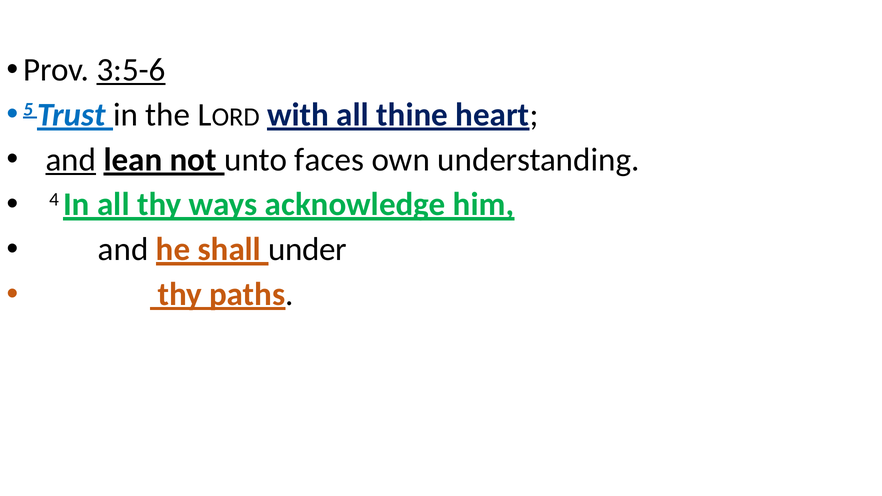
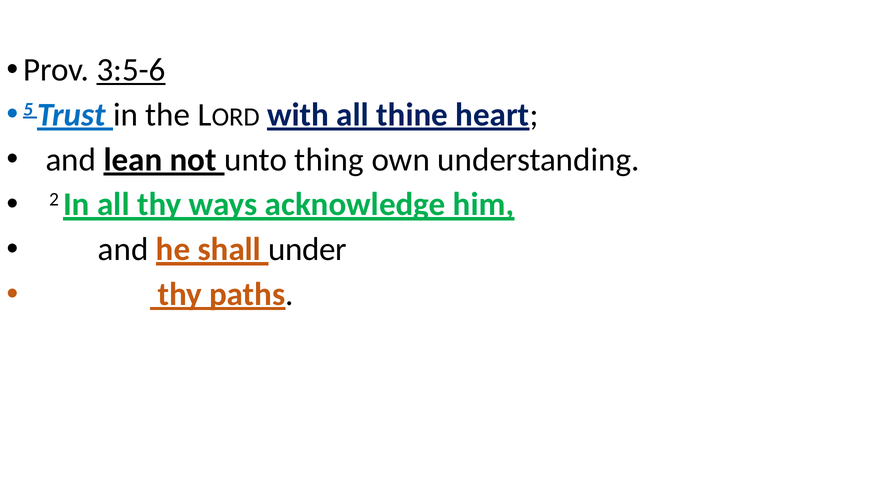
and at (71, 160) underline: present -> none
faces: faces -> thing
4: 4 -> 2
